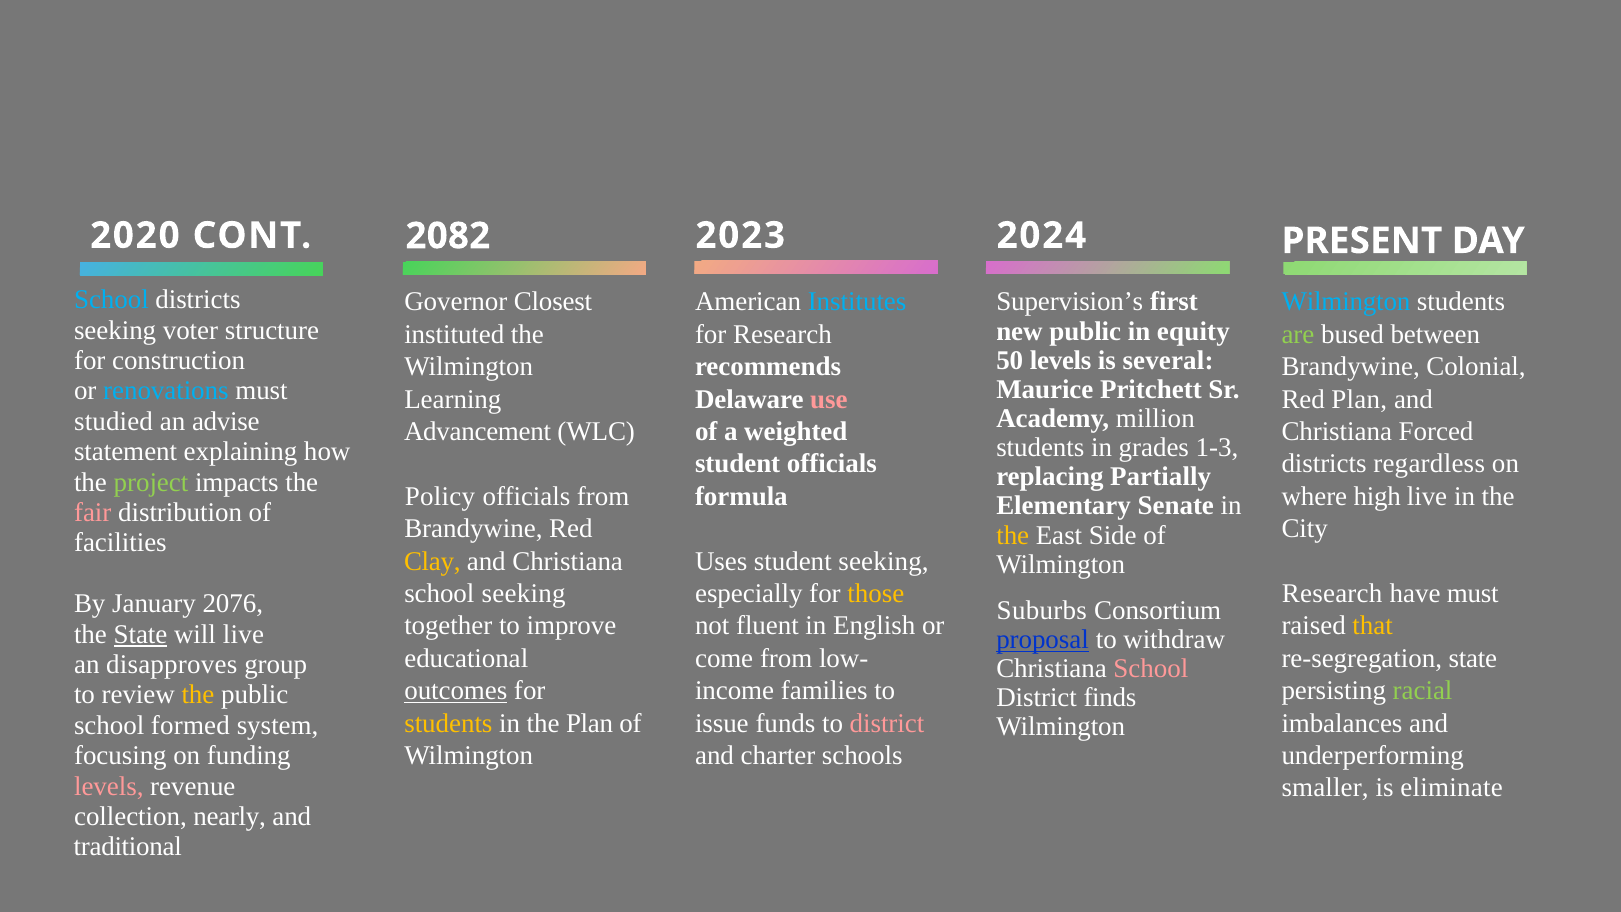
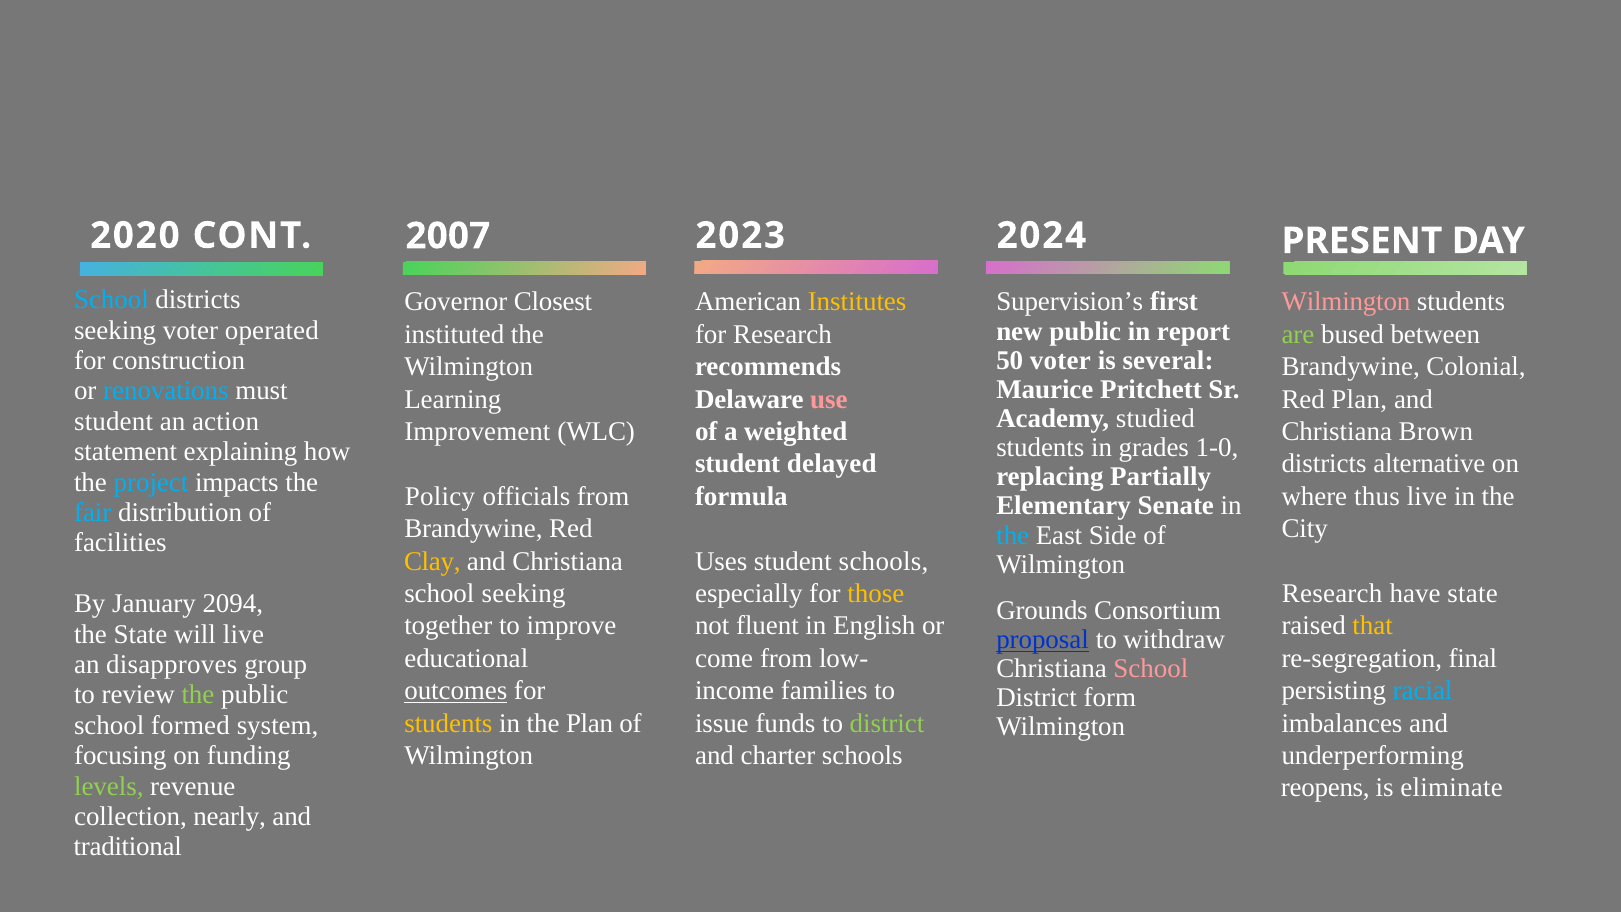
2082: 2082 -> 2007
Institutes colour: light blue -> yellow
Wilmington at (1346, 302) colour: light blue -> pink
structure: structure -> operated
equity: equity -> report
50 levels: levels -> voter
million: million -> studied
studied at (114, 421): studied -> student
advise: advise -> action
Advancement: Advancement -> Improvement
Forced: Forced -> Brown
1-3: 1-3 -> 1-0
regardless: regardless -> alternative
student officials: officials -> delayed
project colour: light green -> light blue
high: high -> thus
fair colour: pink -> light blue
the at (1013, 535) colour: yellow -> light blue
student seeking: seeking -> schools
have must: must -> state
2076: 2076 -> 2094
Suburbs: Suburbs -> Grounds
State at (140, 634) underline: present -> none
re-segregation state: state -> final
racial colour: light green -> light blue
the at (198, 695) colour: yellow -> light green
finds: finds -> form
district at (887, 723) colour: pink -> light green
levels at (109, 786) colour: pink -> light green
smaller: smaller -> reopens
